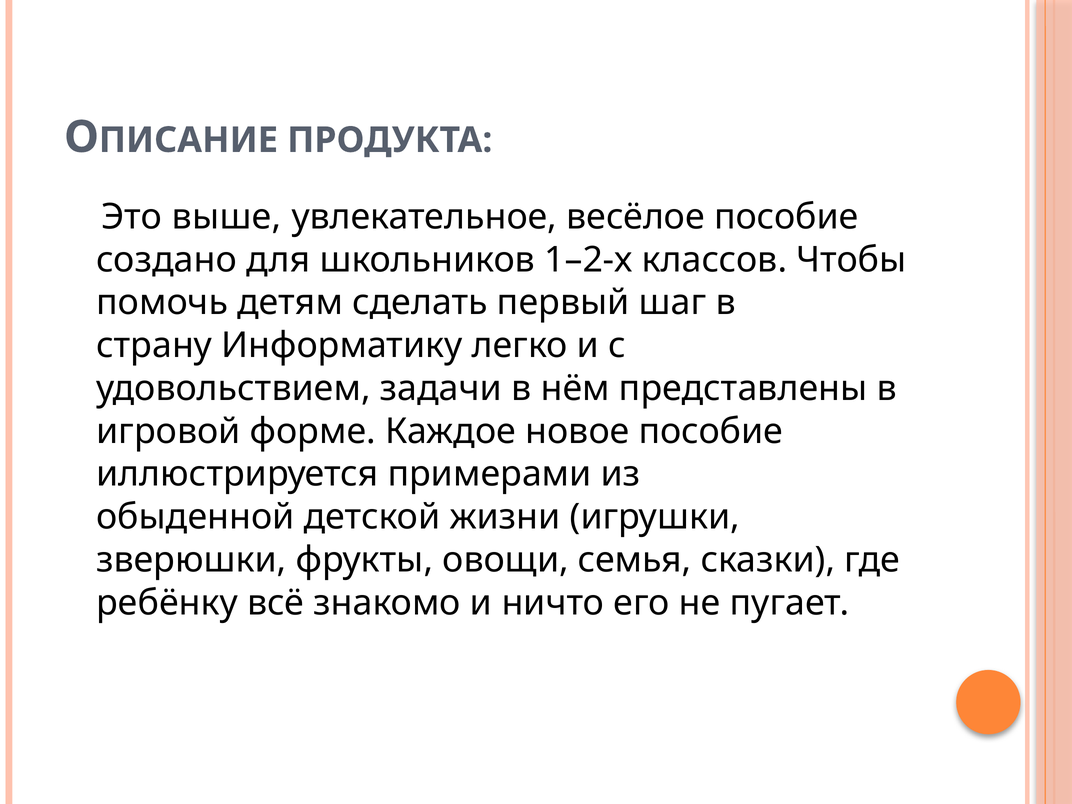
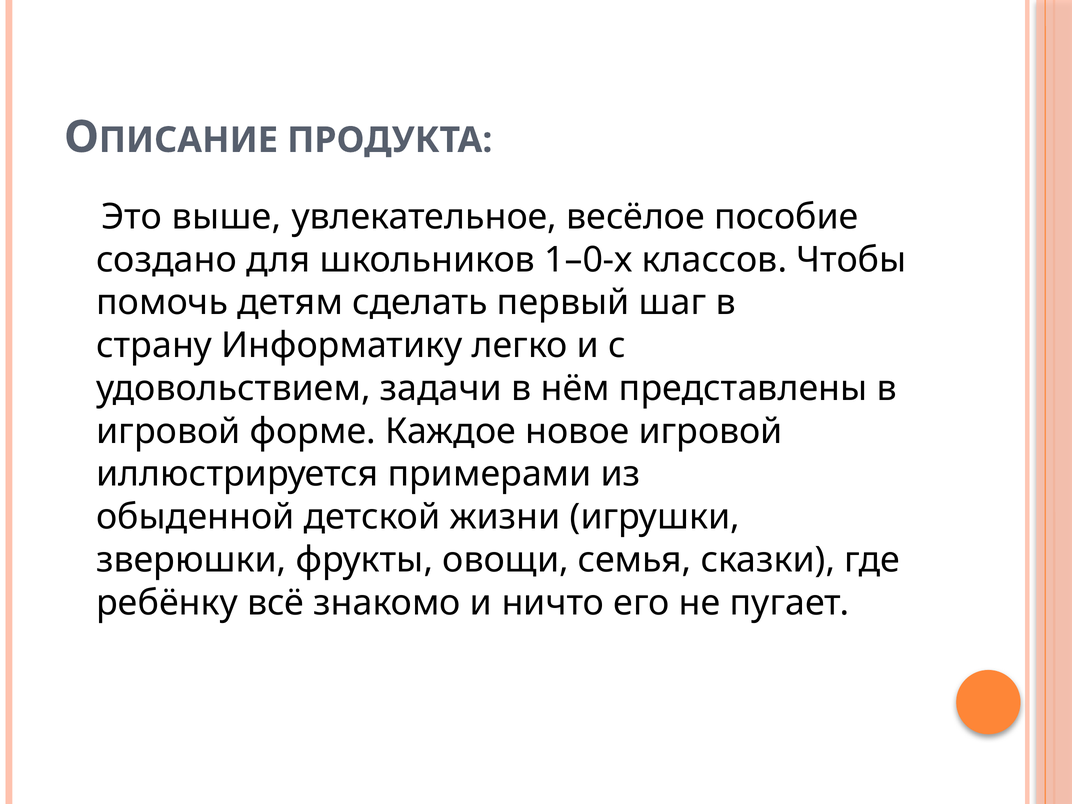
1–2-х: 1–2-х -> 1–0-х
новое пособие: пособие -> игровой
